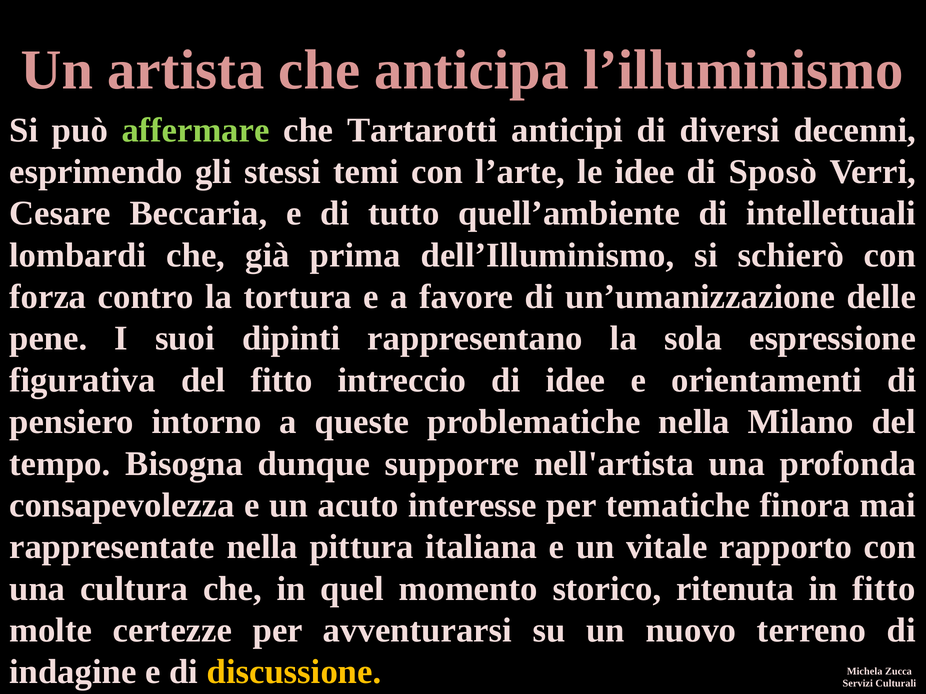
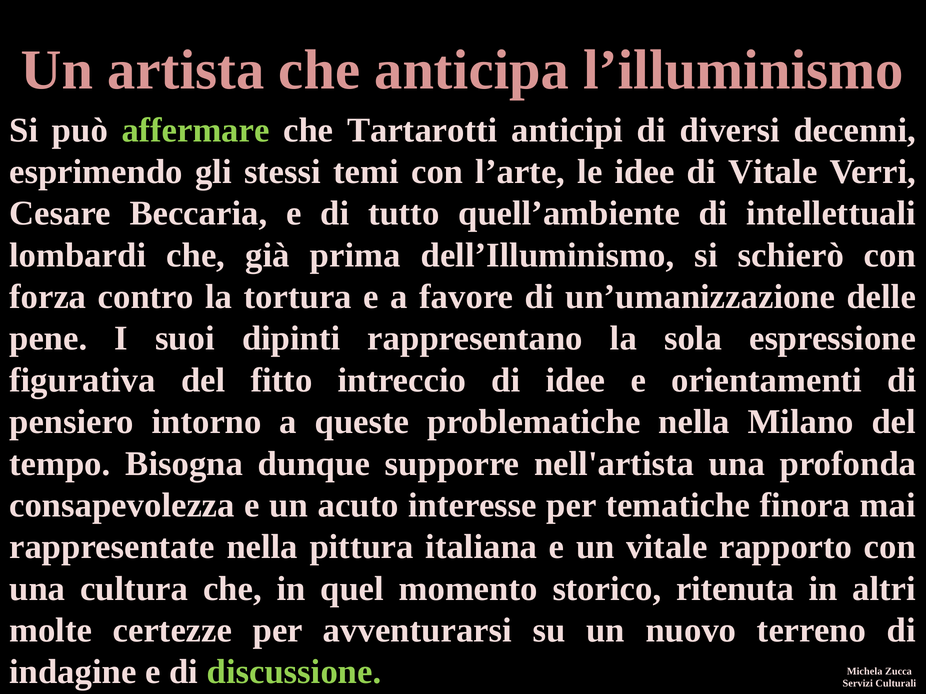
di Sposò: Sposò -> Vitale
in fitto: fitto -> altri
discussione colour: yellow -> light green
